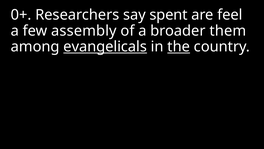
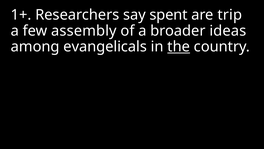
0+: 0+ -> 1+
feel: feel -> trip
them: them -> ideas
evangelicals underline: present -> none
